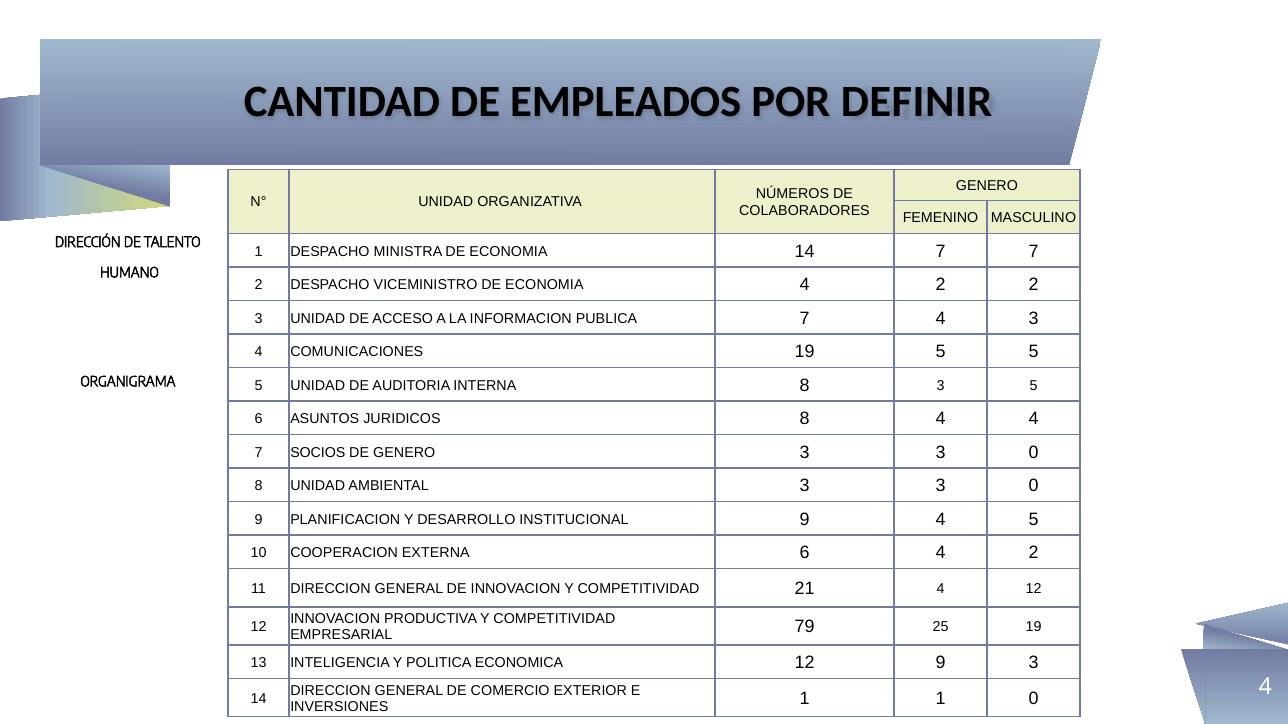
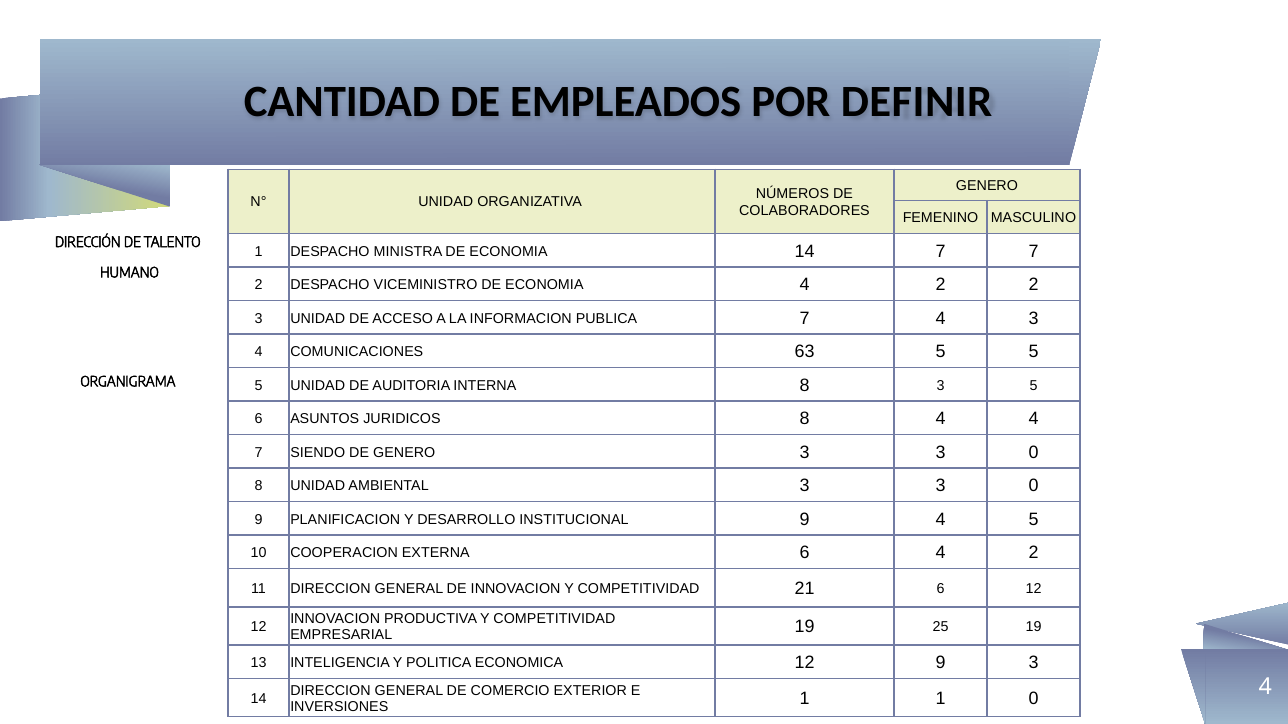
COMUNICACIONES 19: 19 -> 63
SOCIOS: SOCIOS -> SIENDO
21 4: 4 -> 6
EMPRESARIAL 79: 79 -> 19
